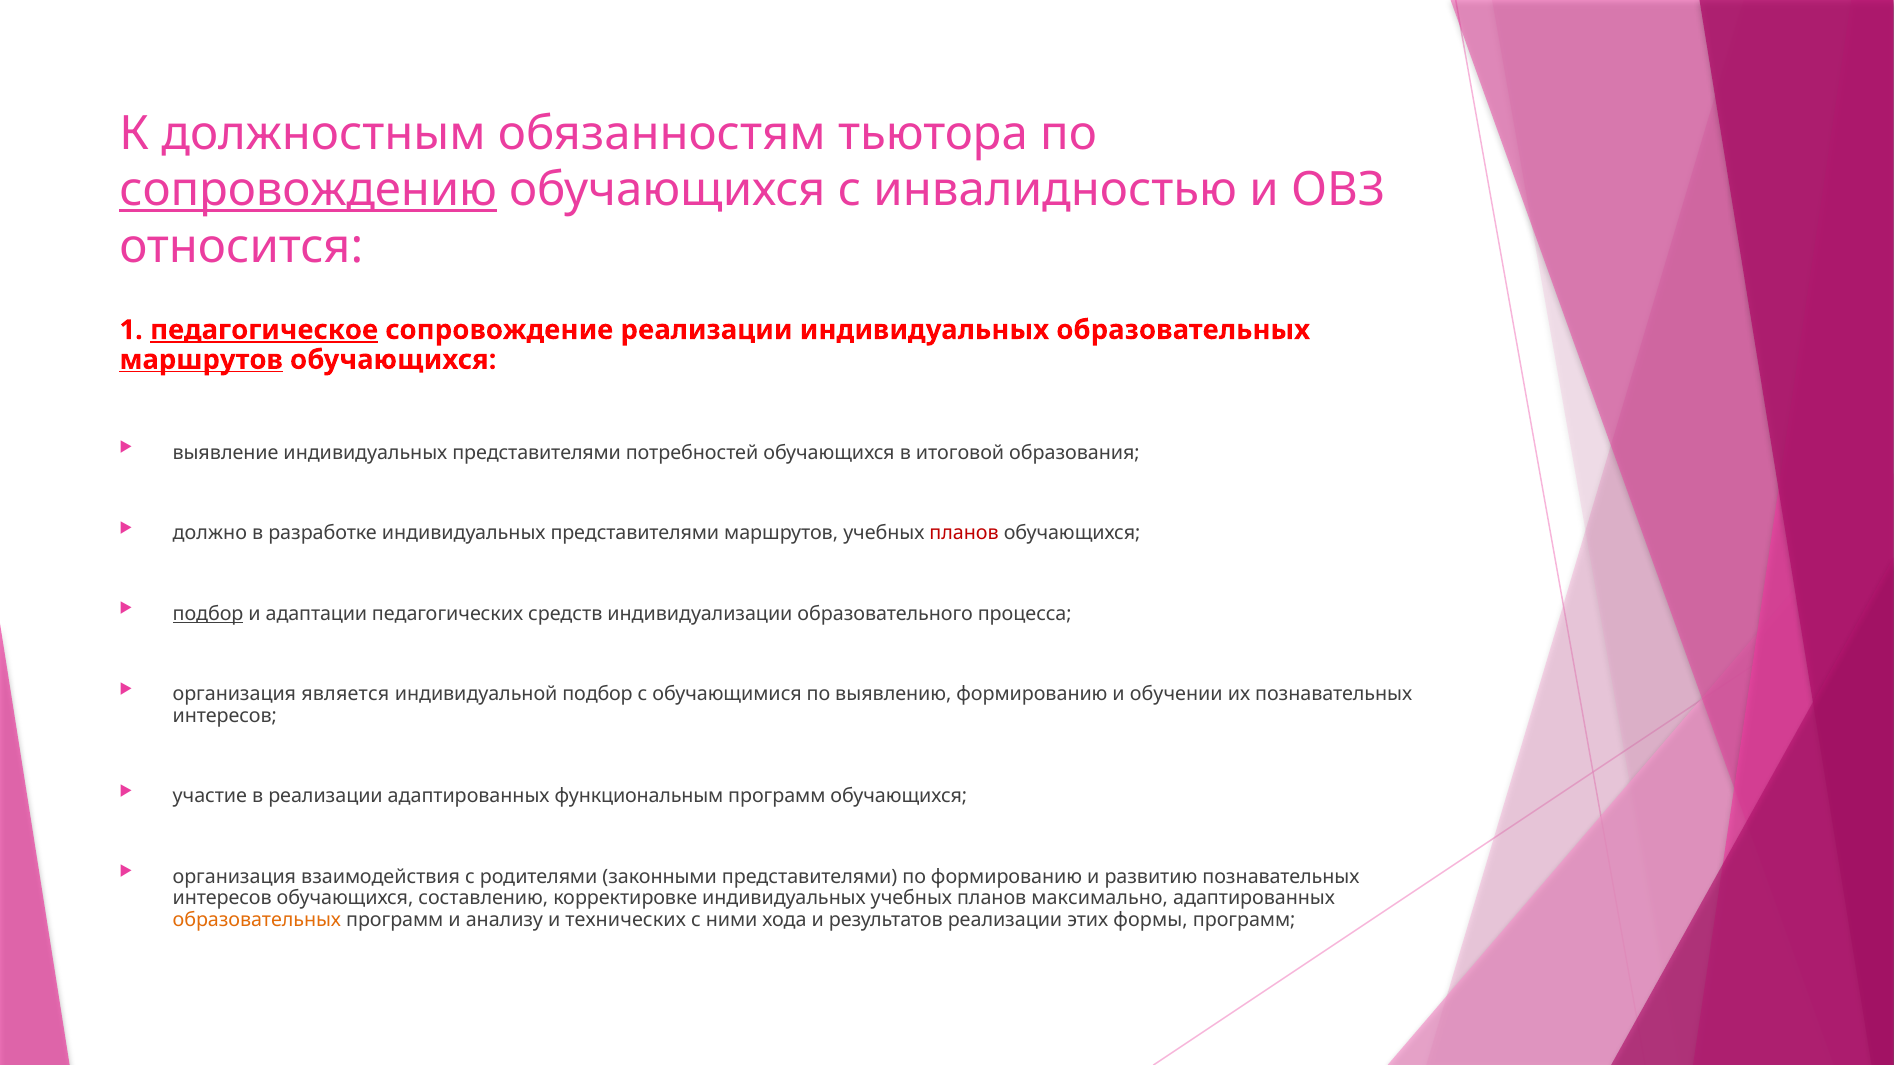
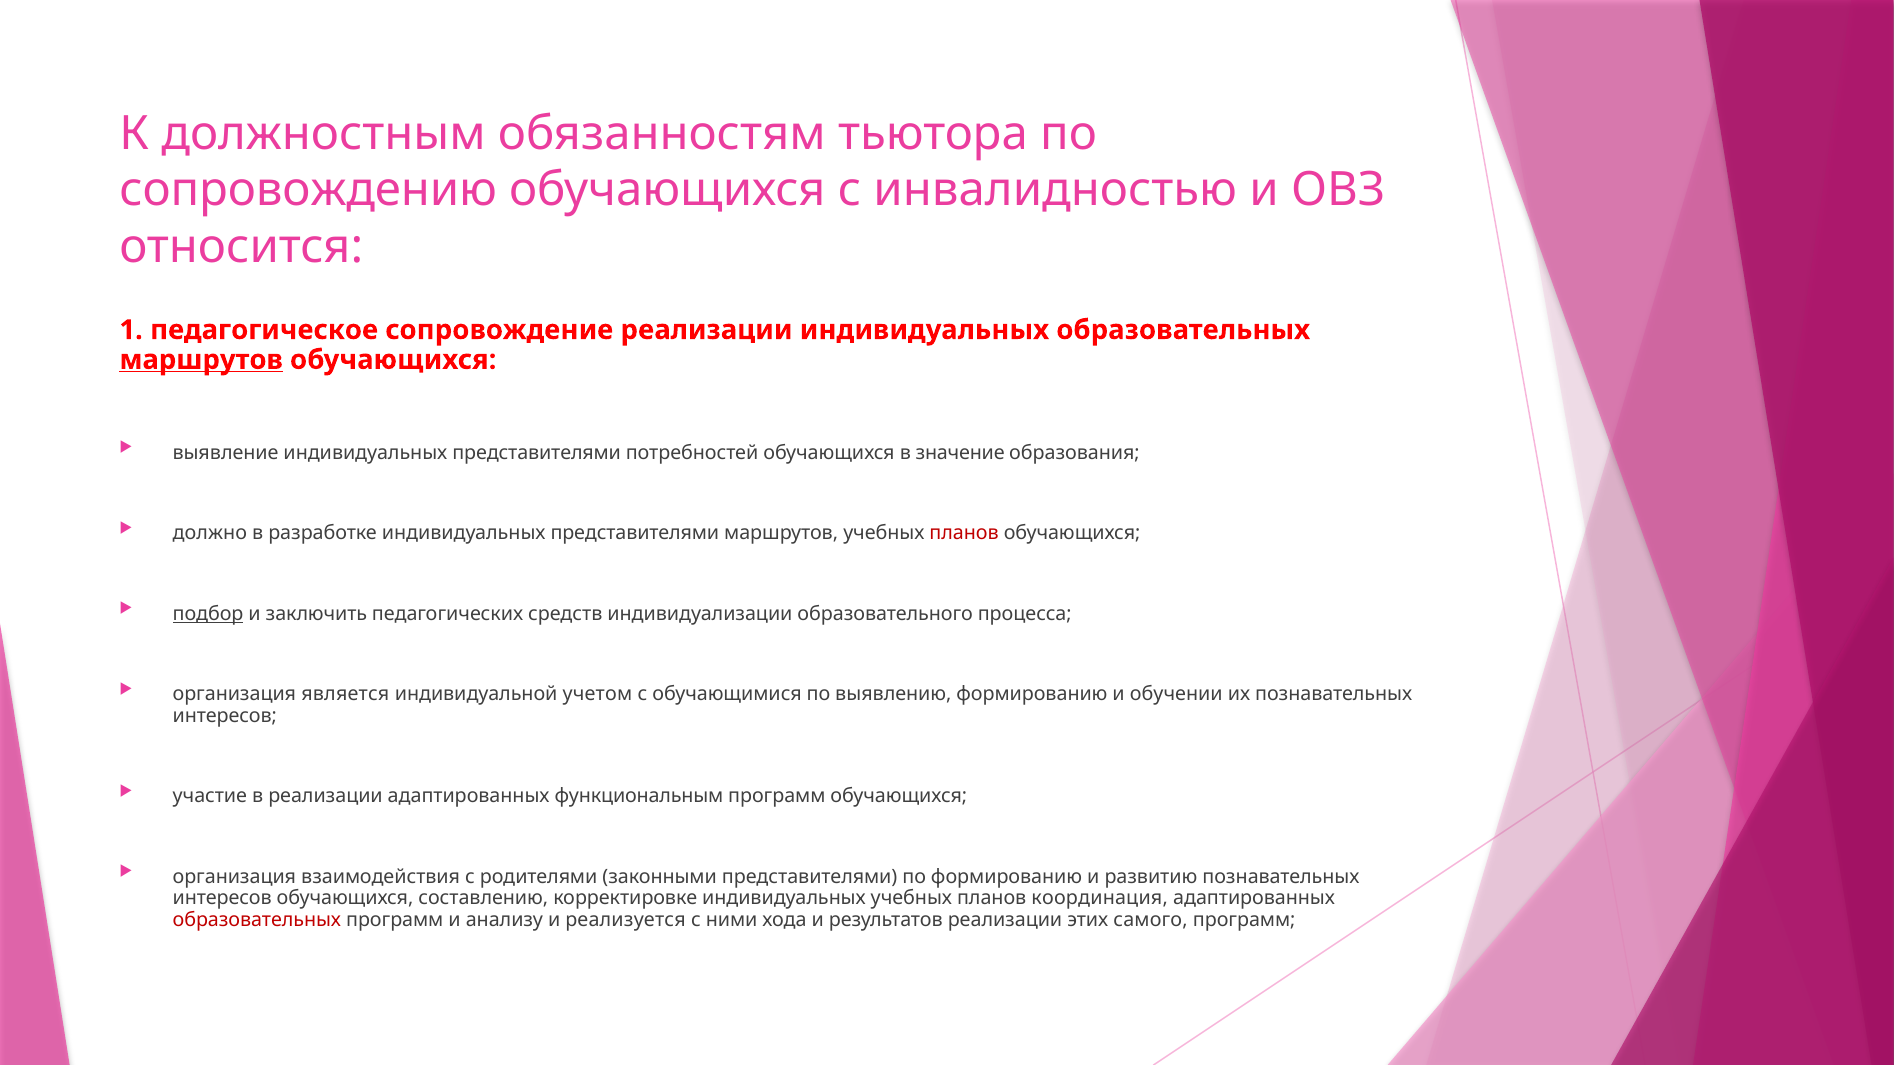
сопровождению underline: present -> none
педагогическое underline: present -> none
итоговой: итоговой -> значение
адаптации: адаптации -> заключить
индивидуальной подбор: подбор -> учетом
максимально: максимально -> координация
образовательных at (257, 920) colour: orange -> red
технических: технических -> реализуется
формы: формы -> самого
